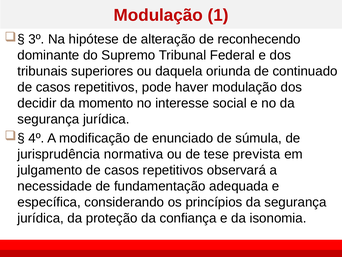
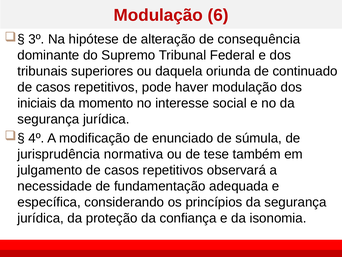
1: 1 -> 6
reconhecendo: reconhecendo -> consequência
decidir: decidir -> iniciais
prevista: prevista -> também
